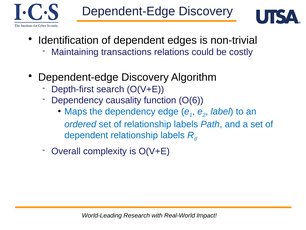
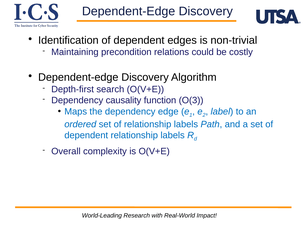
transactions: transactions -> precondition
O(6: O(6 -> O(3
